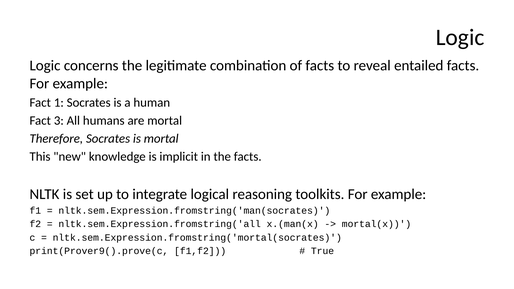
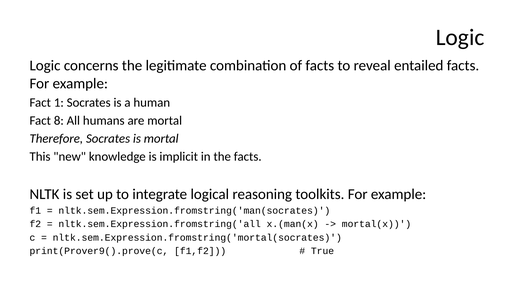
3: 3 -> 8
